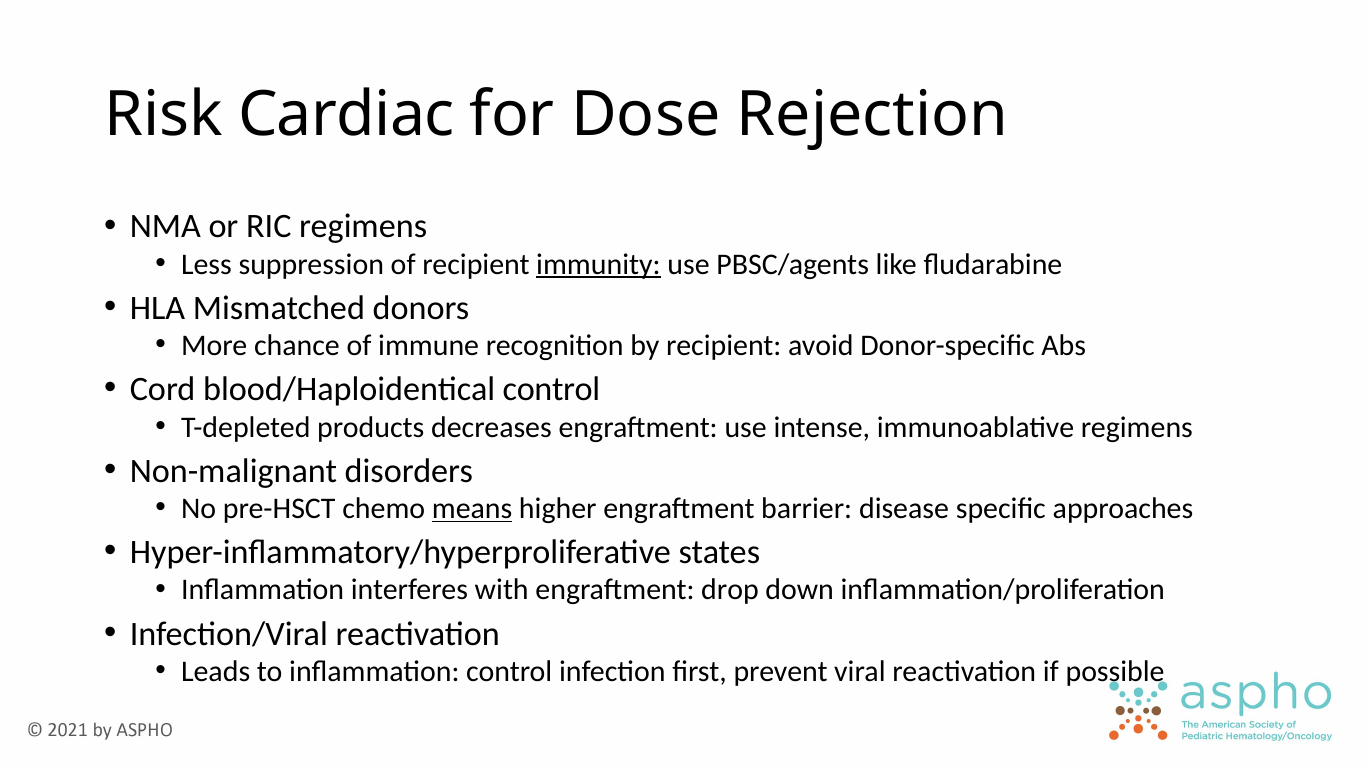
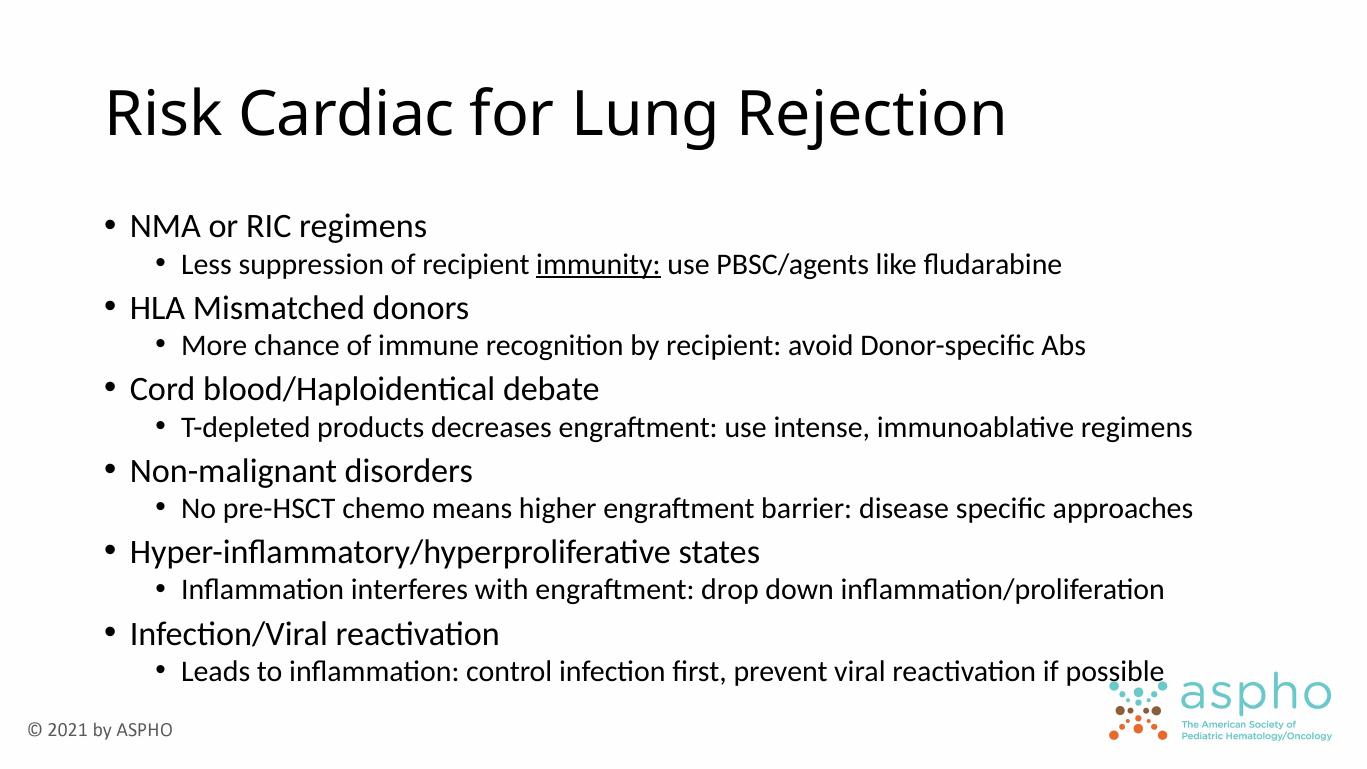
Dose: Dose -> Lung
blood/Haploidentical control: control -> debate
means underline: present -> none
